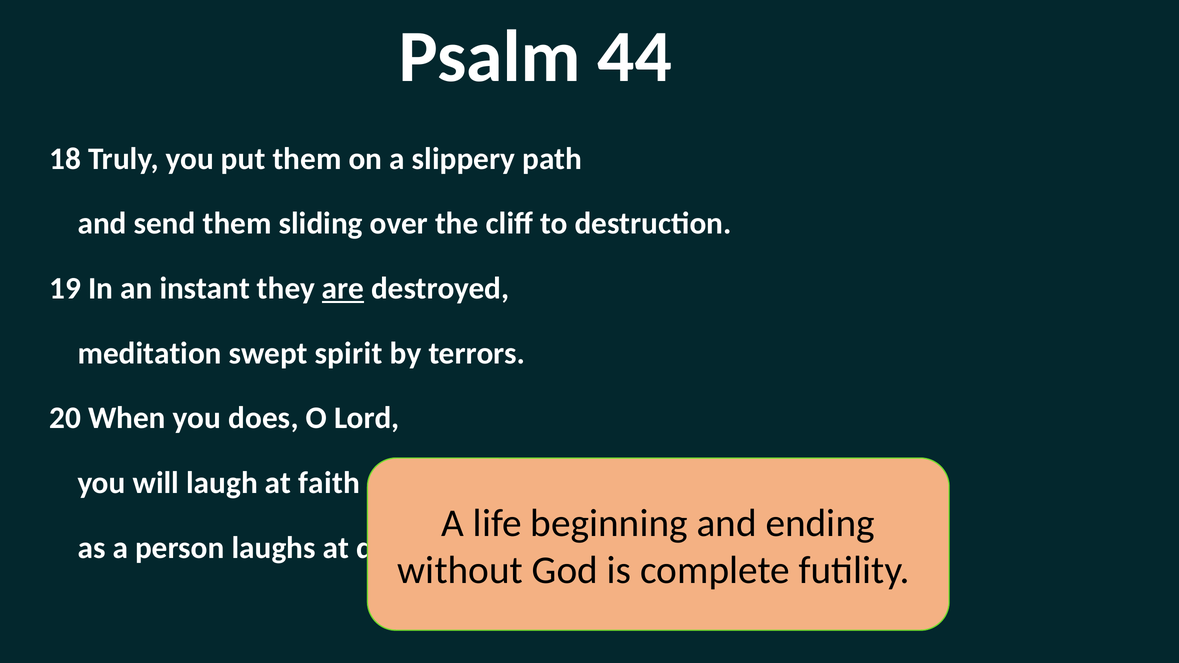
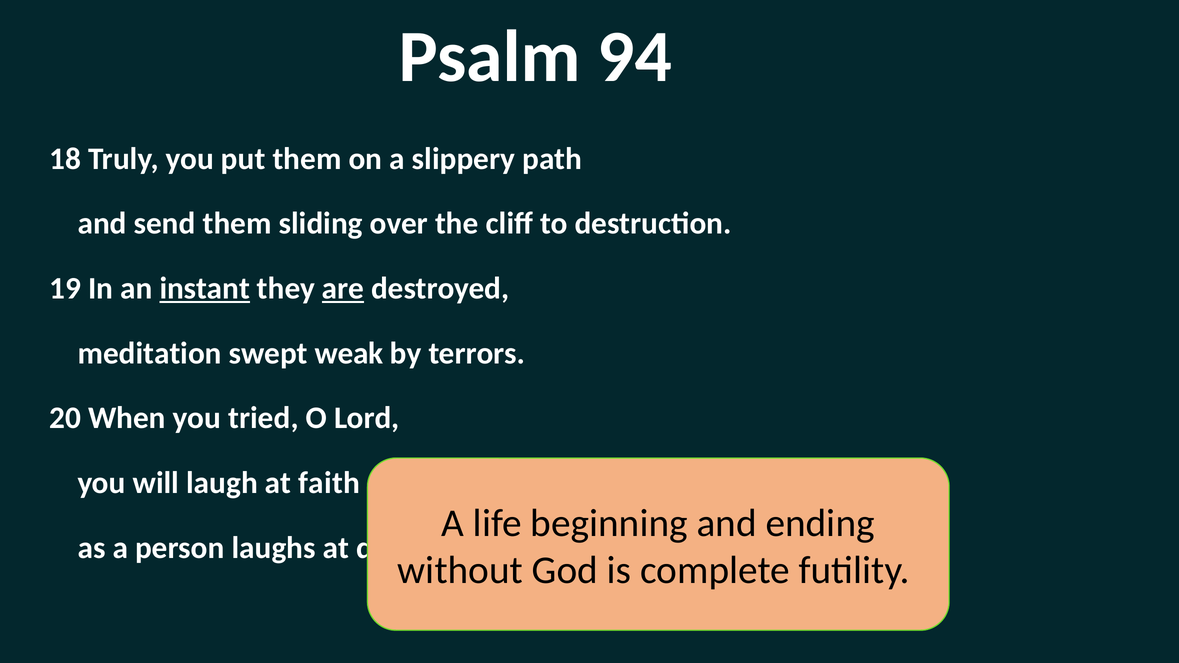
44: 44 -> 94
instant underline: none -> present
spirit: spirit -> weak
does: does -> tried
